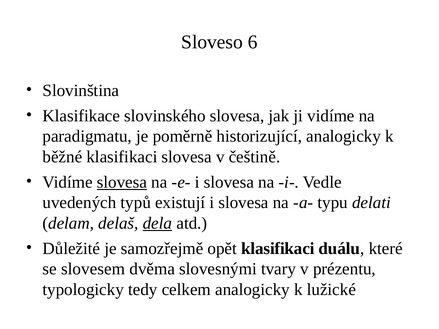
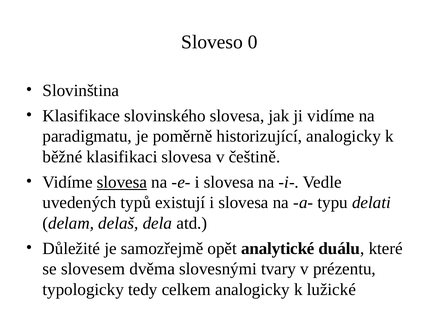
6: 6 -> 0
dela underline: present -> none
opět klasifikaci: klasifikaci -> analytické
